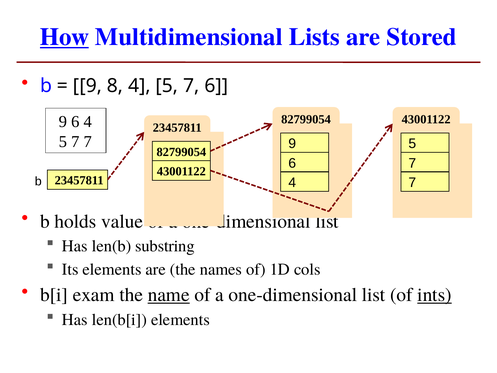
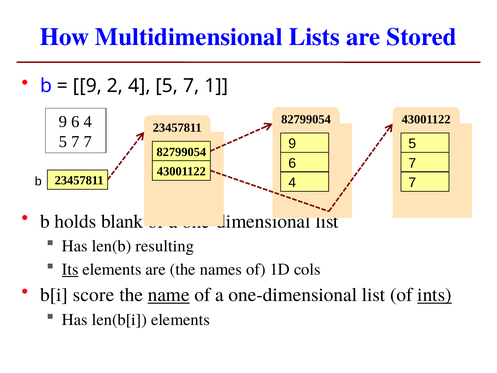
How underline: present -> none
8: 8 -> 2
7 6: 6 -> 1
value: value -> blank
substring: substring -> resulting
Its underline: none -> present
exam: exam -> score
